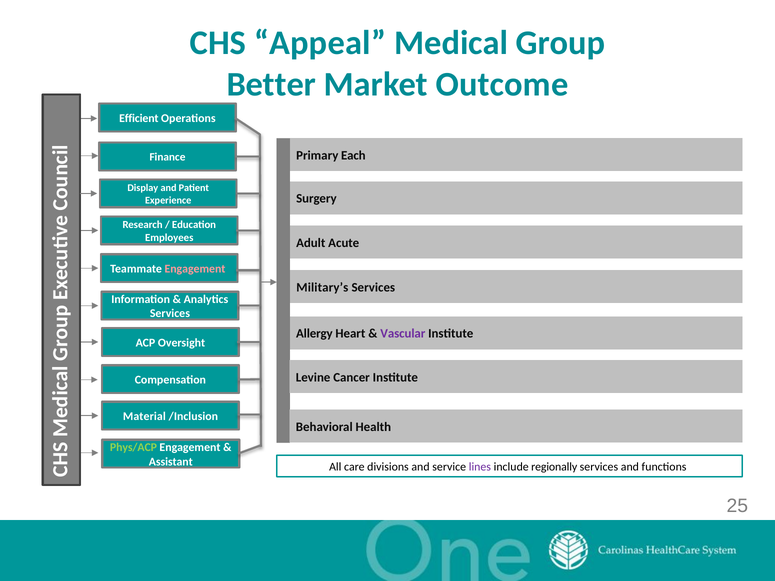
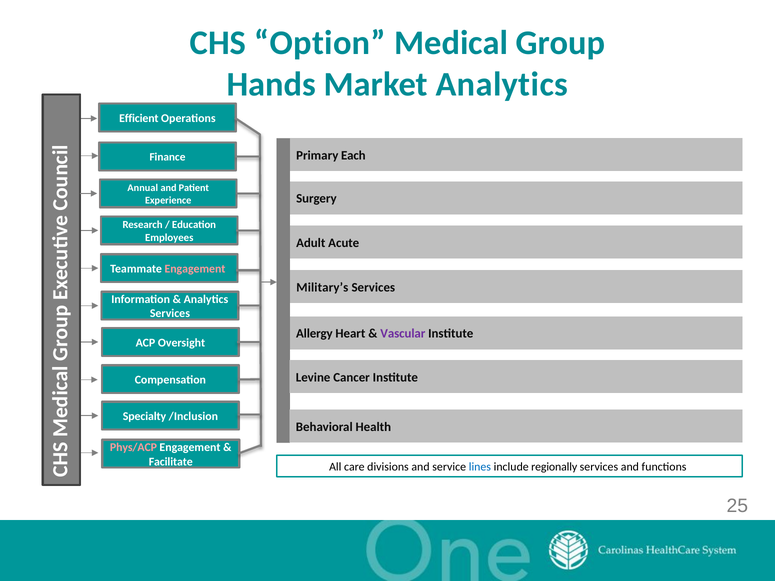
Appeal: Appeal -> Option
Better: Better -> Hands
Market Outcome: Outcome -> Analytics
Display: Display -> Annual
Material: Material -> Specialty
Phys/ACP colour: light green -> pink
Assistant: Assistant -> Facilitate
lines colour: purple -> blue
